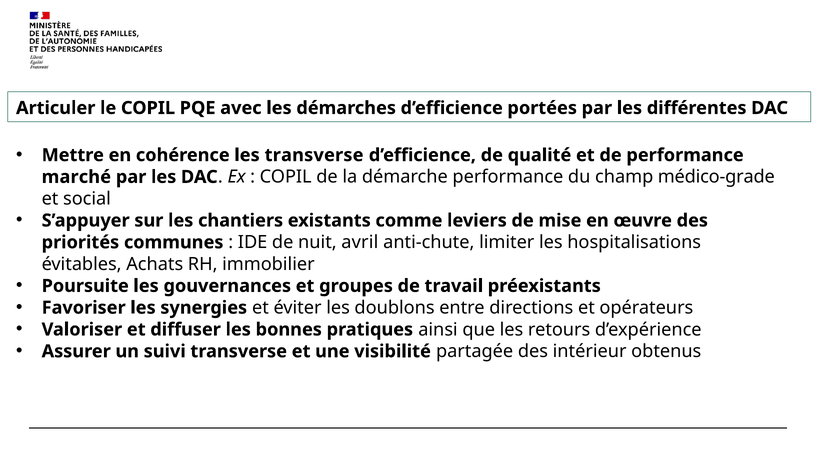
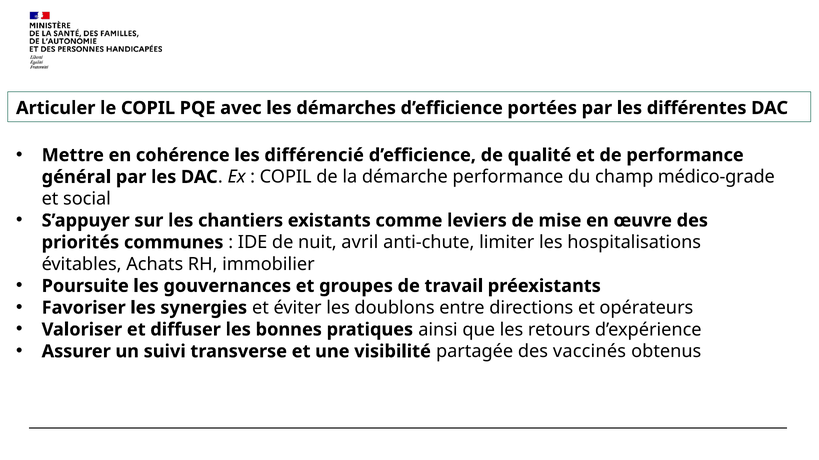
les transverse: transverse -> différencié
marché: marché -> général
intérieur: intérieur -> vaccinés
